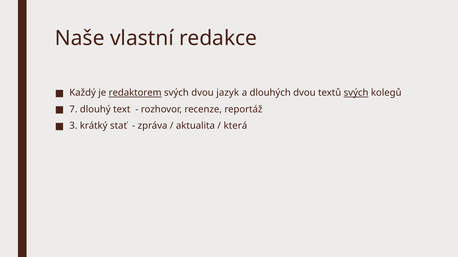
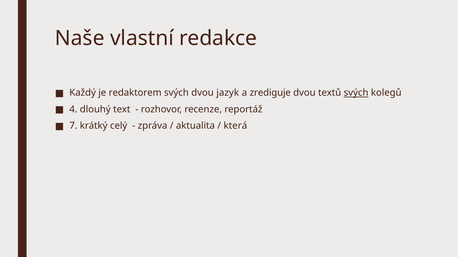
redaktorem underline: present -> none
dlouhých: dlouhých -> zrediguje
7: 7 -> 4
3: 3 -> 7
stať: stať -> celý
